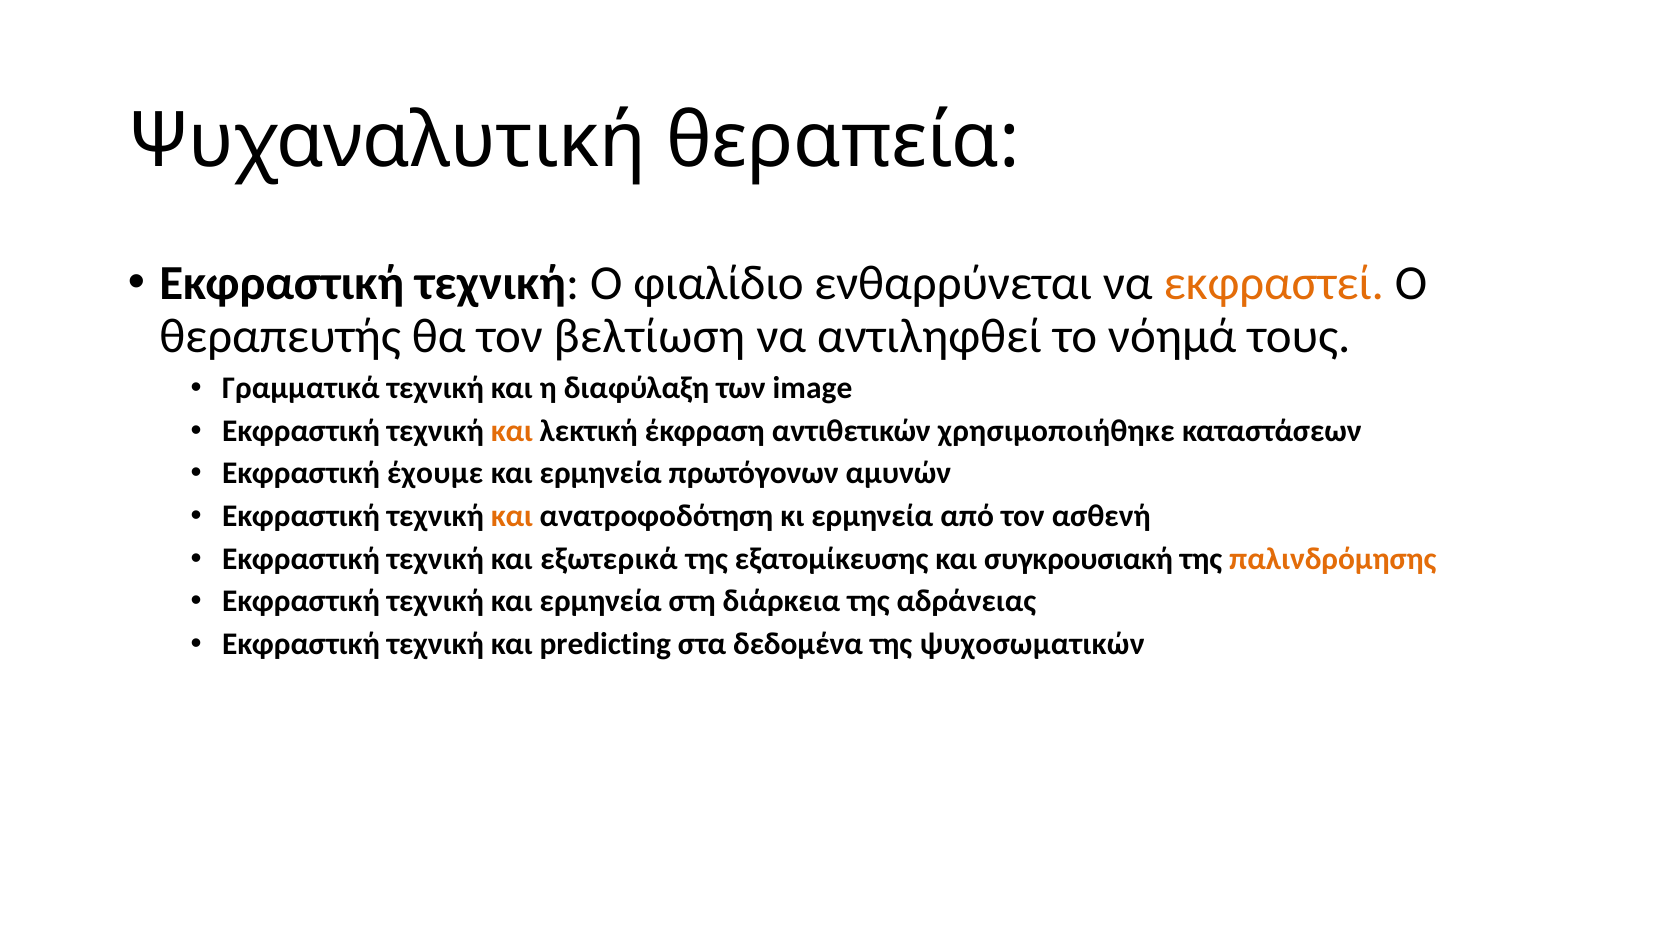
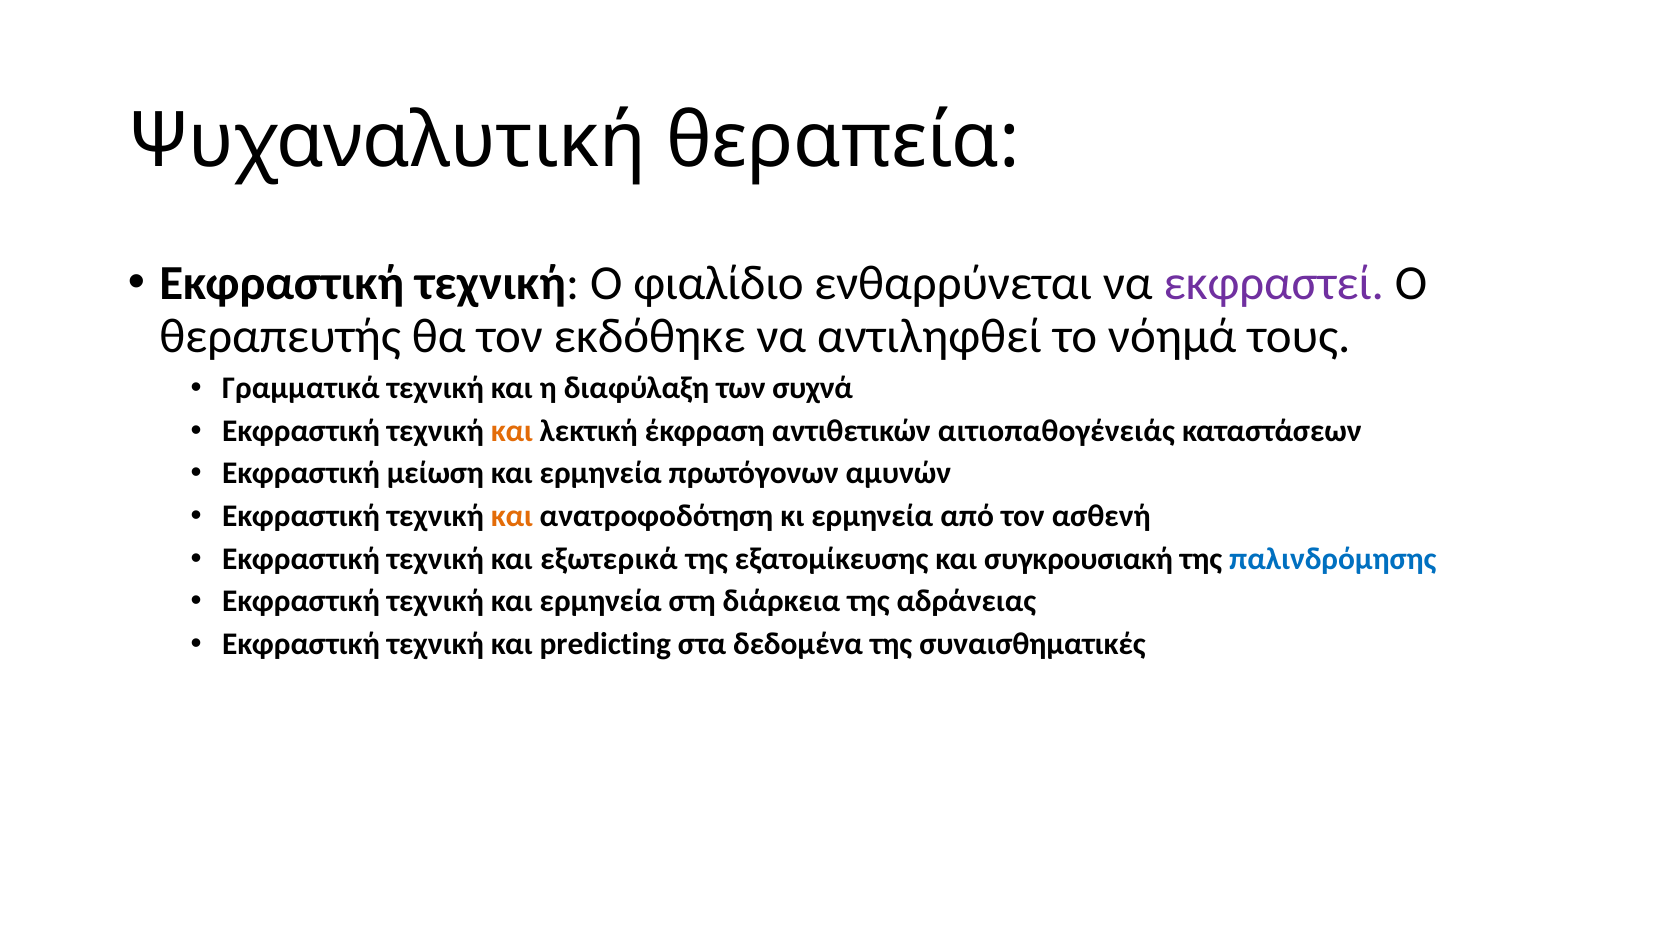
εκφραστεί colour: orange -> purple
βελτίωση: βελτίωση -> εκδόθηκε
image: image -> συχνά
χρησιμοποιήθηκε: χρησιμοποιήθηκε -> αιτιοπαθογένειάς
έχουμε: έχουμε -> μείωση
παλινδρόμησης colour: orange -> blue
ψυχοσωματικών: ψυχοσωματικών -> συναισθηματικές
